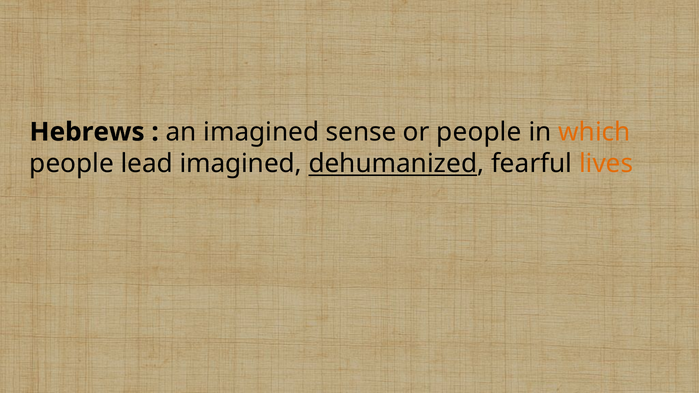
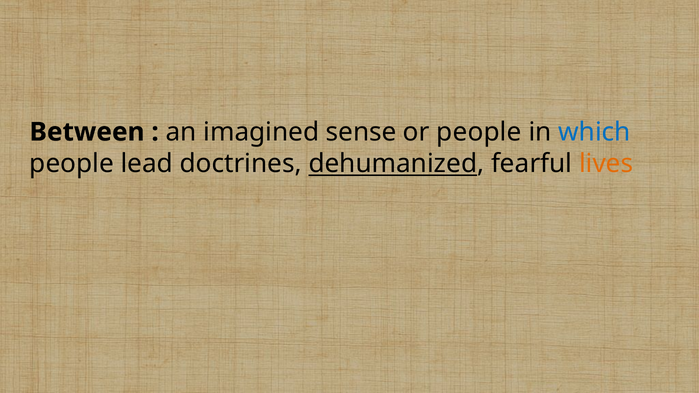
Hebrews: Hebrews -> Between
which colour: orange -> blue
lead imagined: imagined -> doctrines
